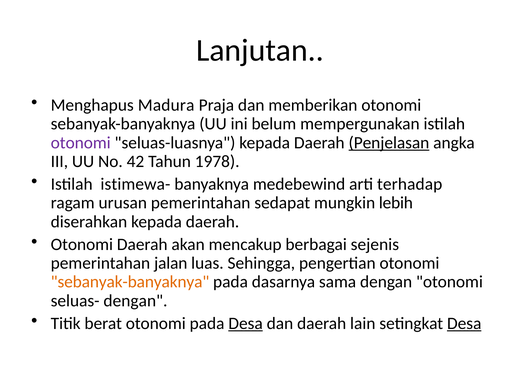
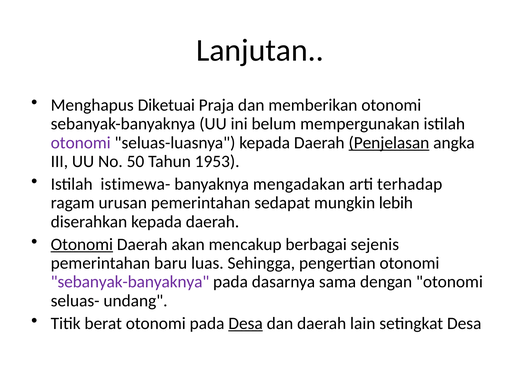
Madura: Madura -> Diketuai
42: 42 -> 50
1978: 1978 -> 1953
medebewind: medebewind -> mengadakan
Otonomi at (82, 245) underline: none -> present
jalan: jalan -> baru
sebanyak-banyaknya at (130, 282) colour: orange -> purple
seluas- dengan: dengan -> undang
Desa at (464, 324) underline: present -> none
